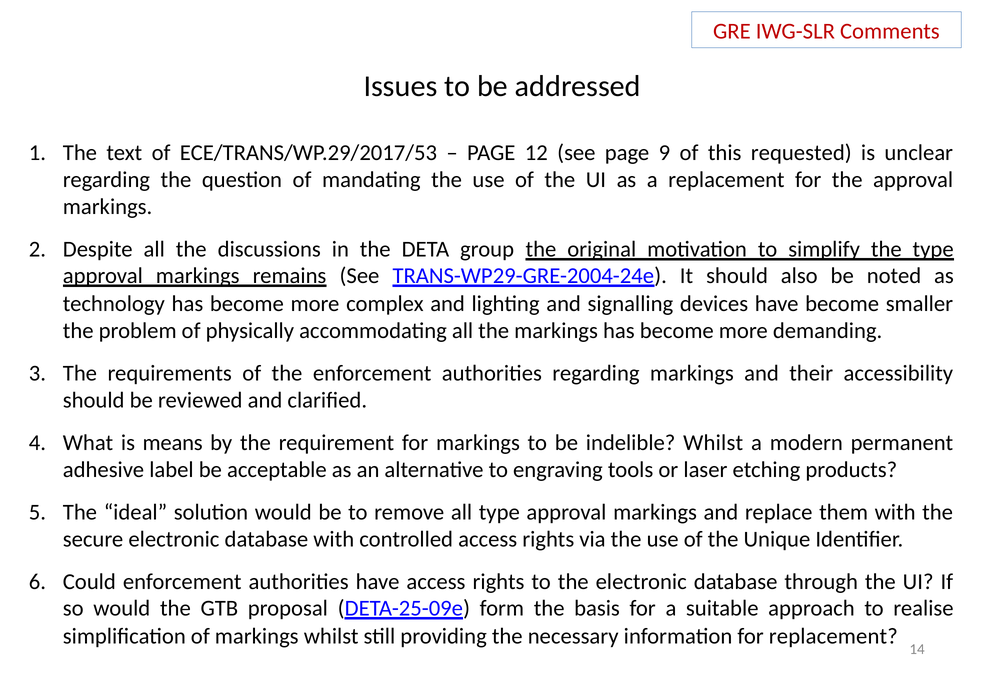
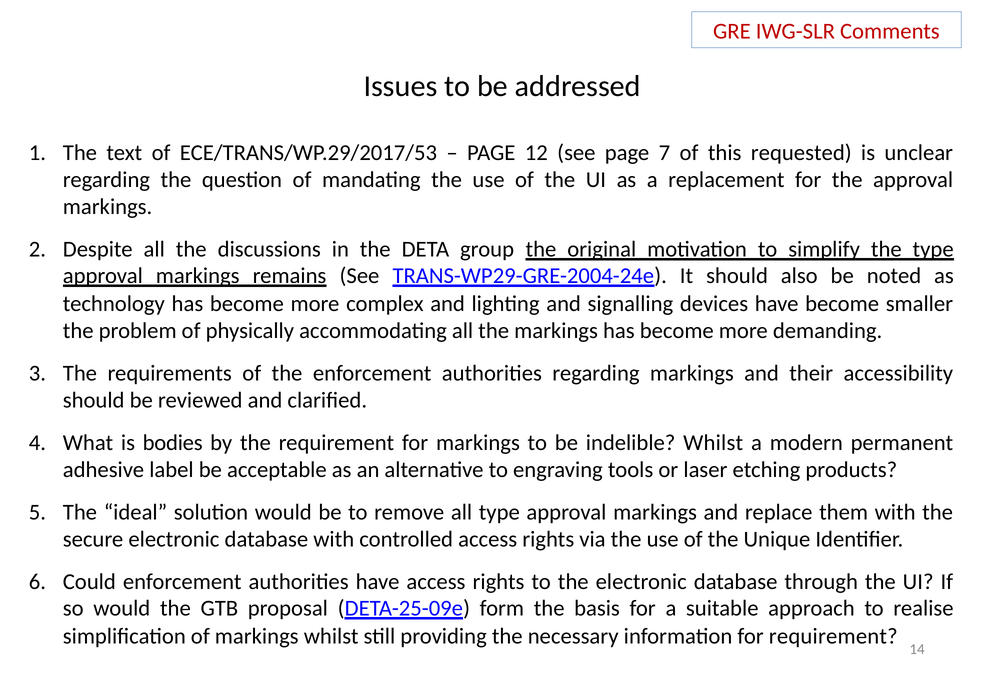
9: 9 -> 7
means: means -> bodies
for replacement: replacement -> requirement
